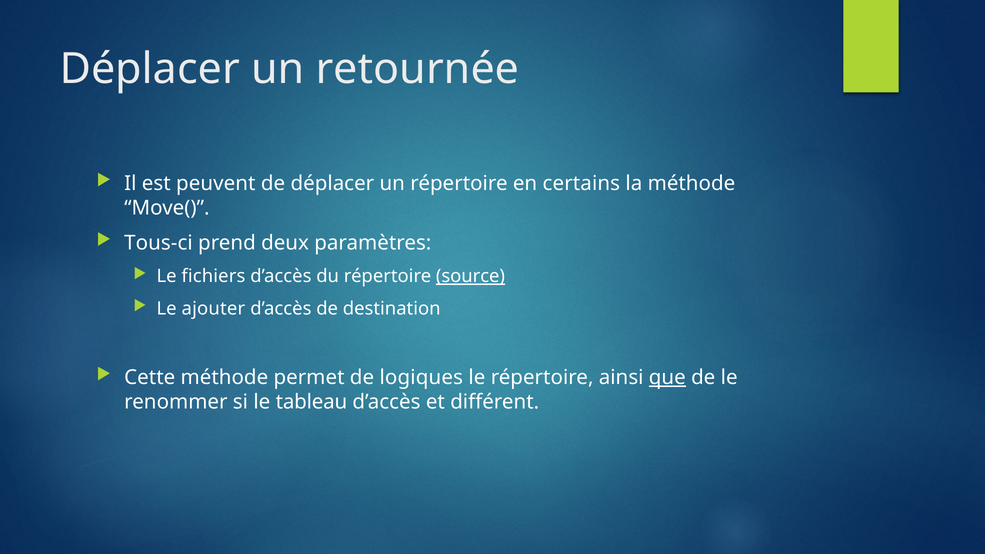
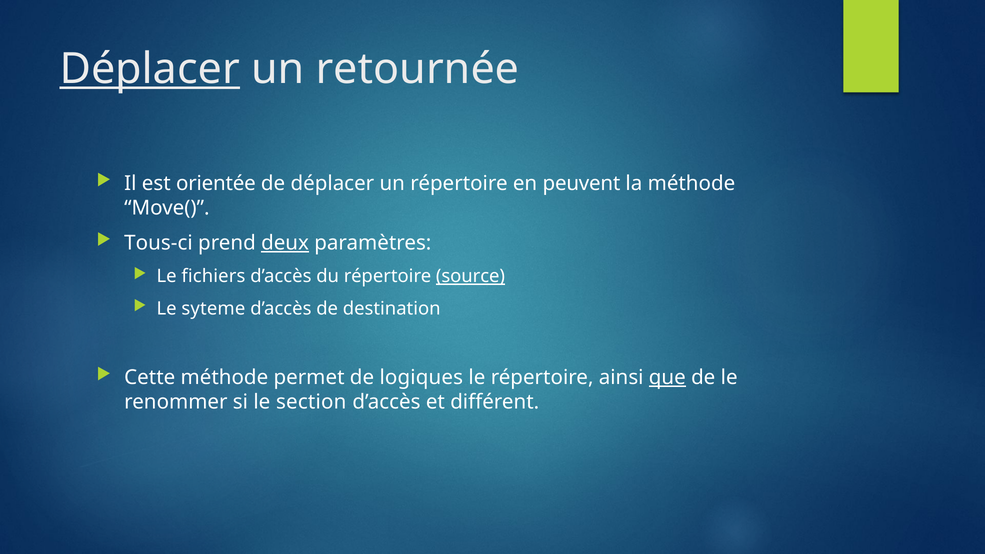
Déplacer at (150, 69) underline: none -> present
peuvent: peuvent -> orientée
certains: certains -> peuvent
deux underline: none -> present
ajouter: ajouter -> syteme
tableau: tableau -> section
